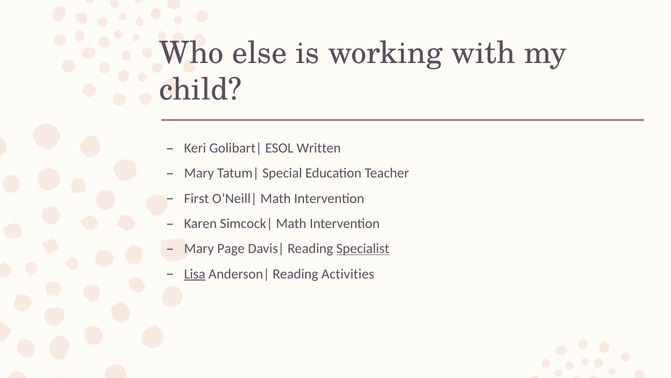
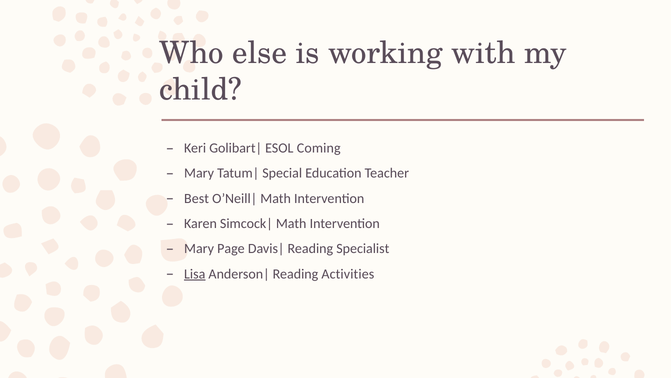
Written: Written -> Coming
First: First -> Best
Specialist underline: present -> none
